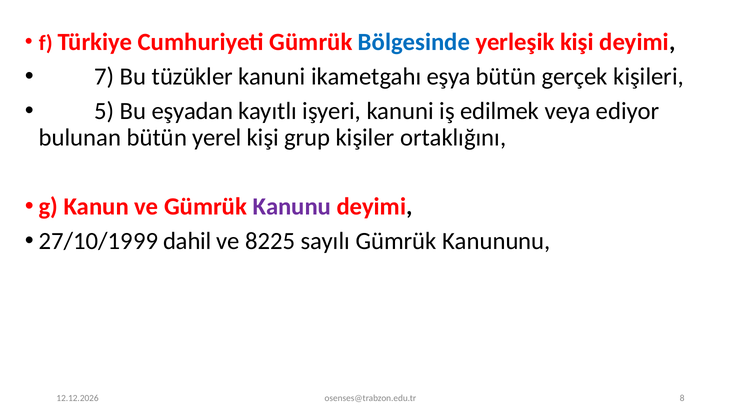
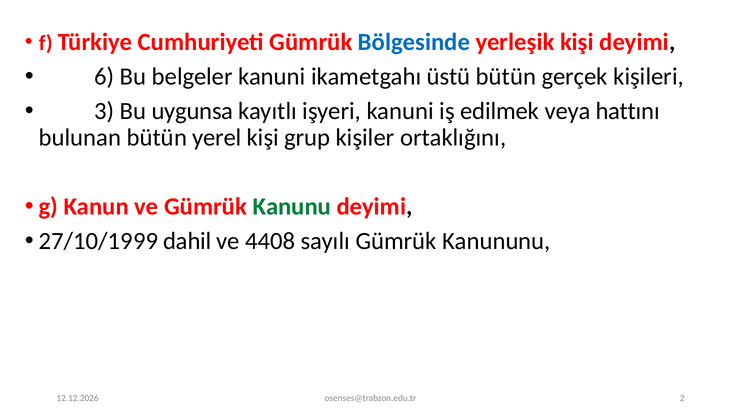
7: 7 -> 6
tüzükler: tüzükler -> belgeler
eşya: eşya -> üstü
5: 5 -> 3
eşyadan: eşyadan -> uygunsa
ediyor: ediyor -> hattını
Kanunu colour: purple -> green
8225: 8225 -> 4408
8: 8 -> 2
